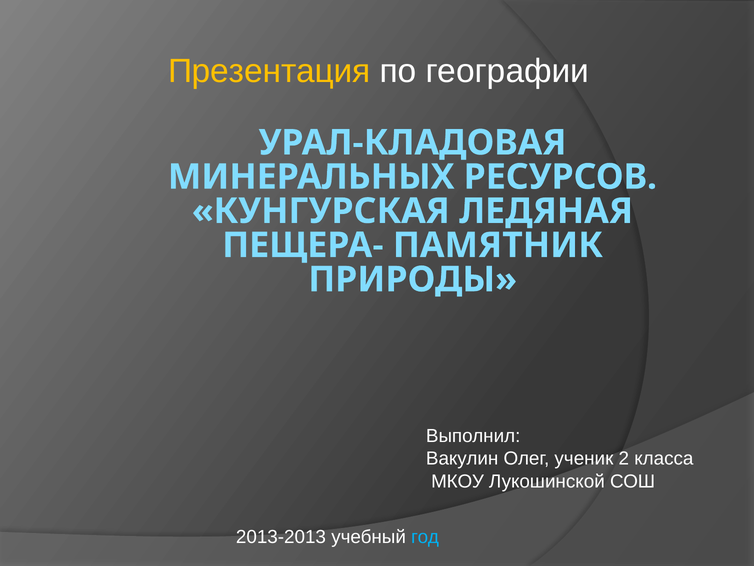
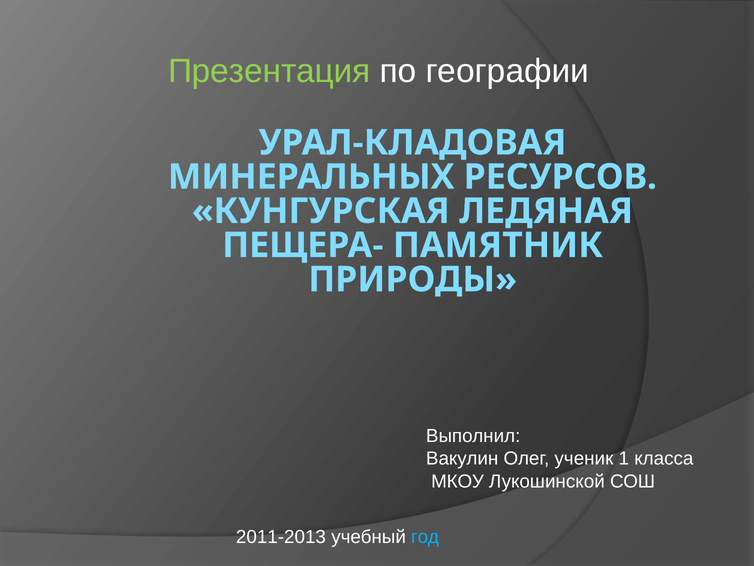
Презентация colour: yellow -> light green
2: 2 -> 1
2013-2013: 2013-2013 -> 2011-2013
